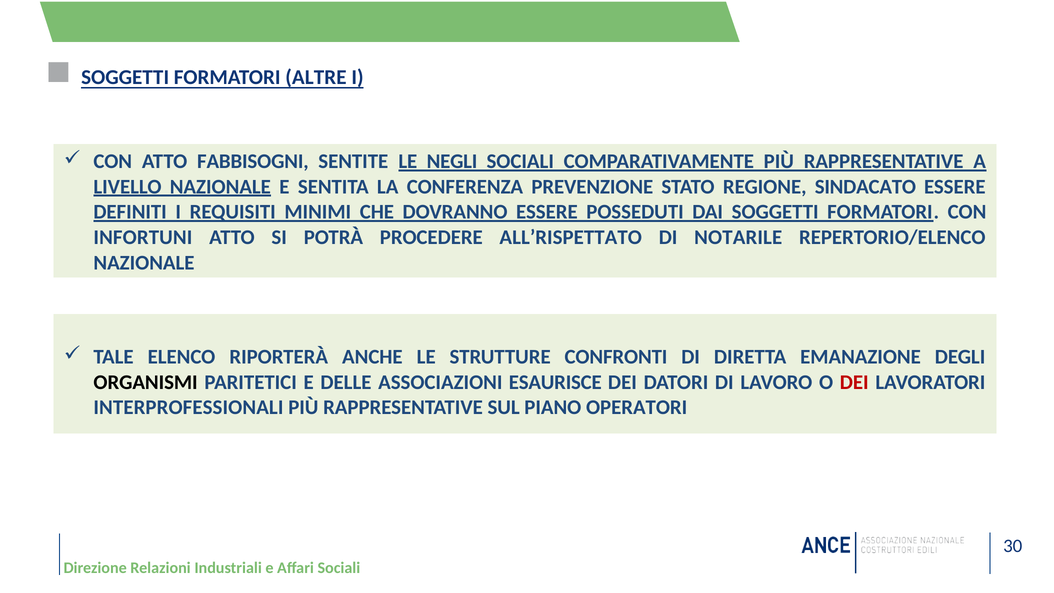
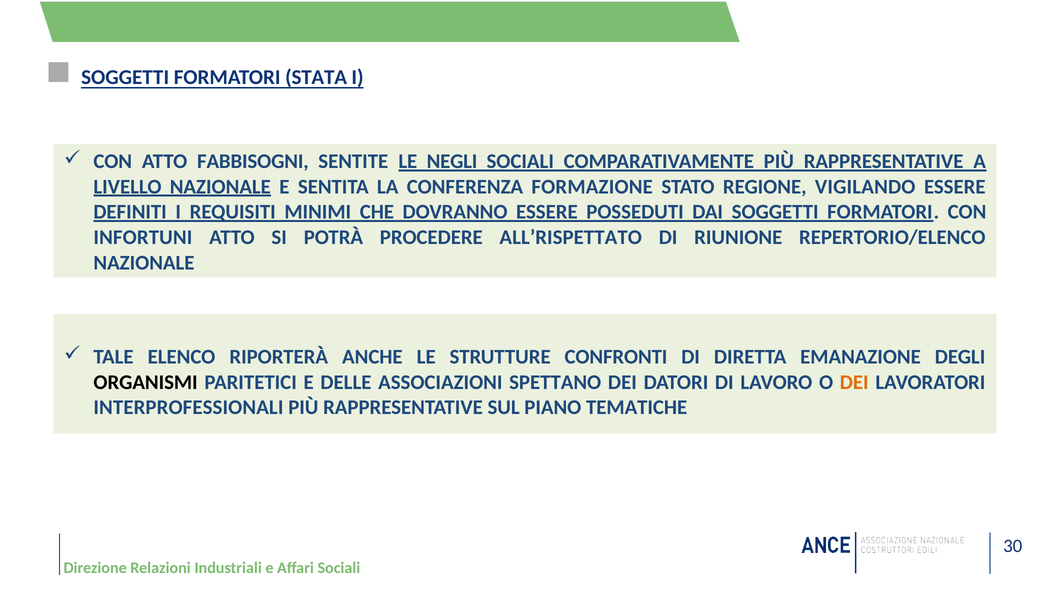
ALTRE: ALTRE -> STATA
PREVENZIONE: PREVENZIONE -> FORMAZIONE
SINDACATO: SINDACATO -> VIGILANDO
NOTARILE: NOTARILE -> RIUNIONE
ESAURISCE: ESAURISCE -> SPETTANO
DEI at (854, 382) colour: red -> orange
OPERATORI: OPERATORI -> TEMATICHE
